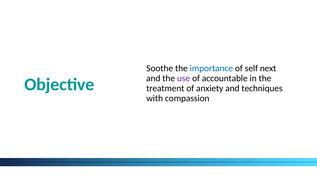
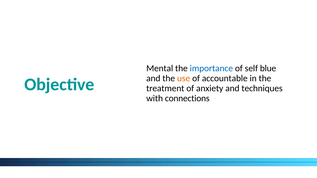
Soothe: Soothe -> Mental
next: next -> blue
use colour: purple -> orange
compassion: compassion -> connections
